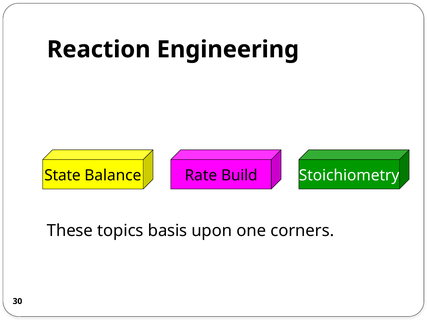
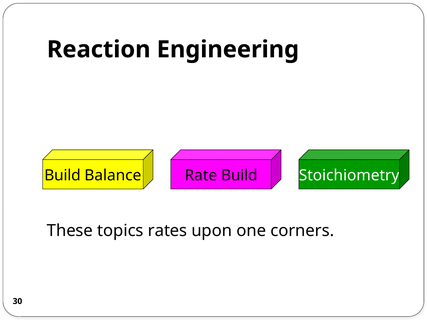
State at (62, 175): State -> Build
basis: basis -> rates
